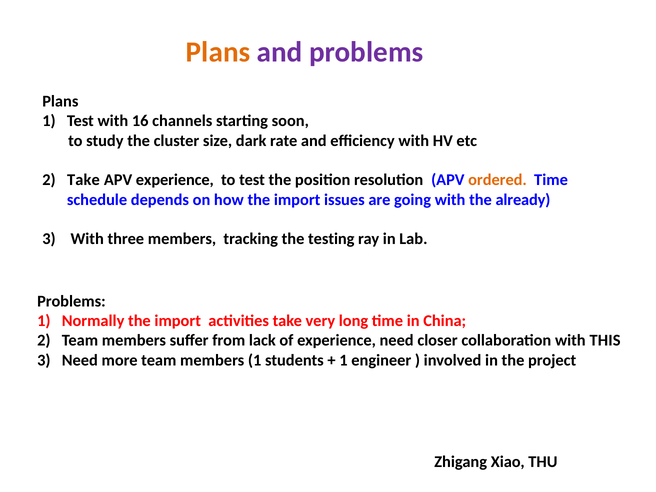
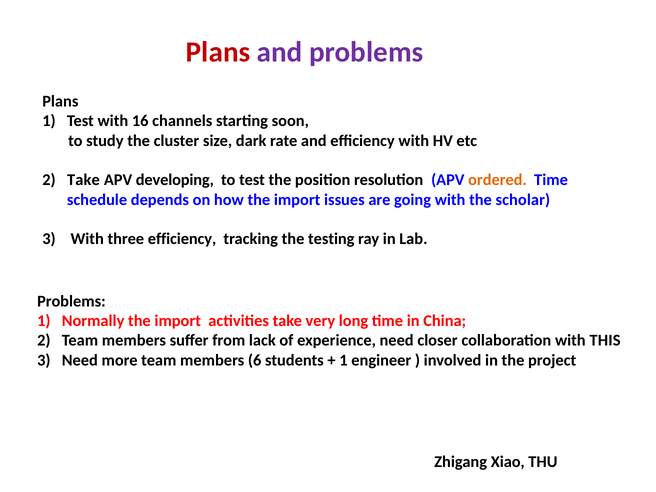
Plans at (218, 52) colour: orange -> red
APV experience: experience -> developing
already: already -> scholar
three members: members -> efficiency
members 1: 1 -> 6
